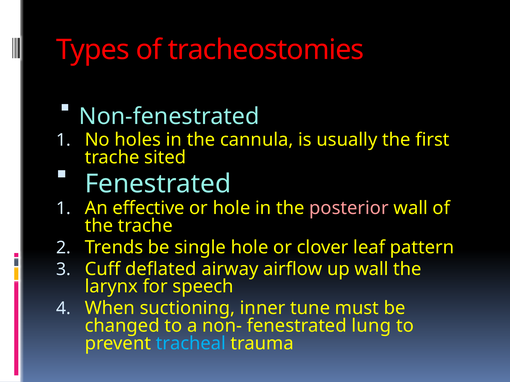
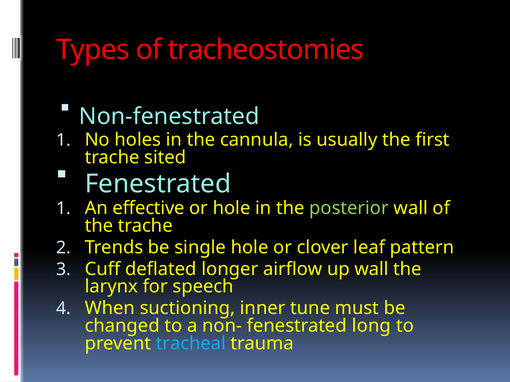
posterior colour: pink -> light green
airway: airway -> longer
lung: lung -> long
